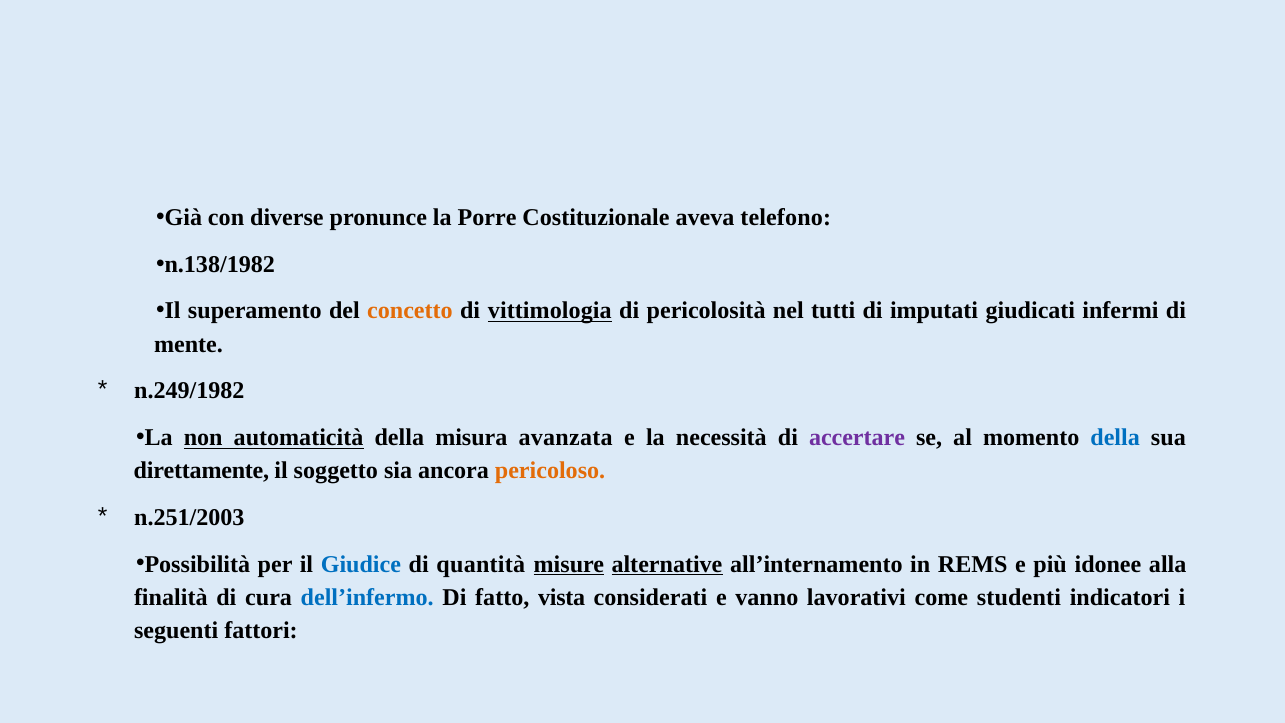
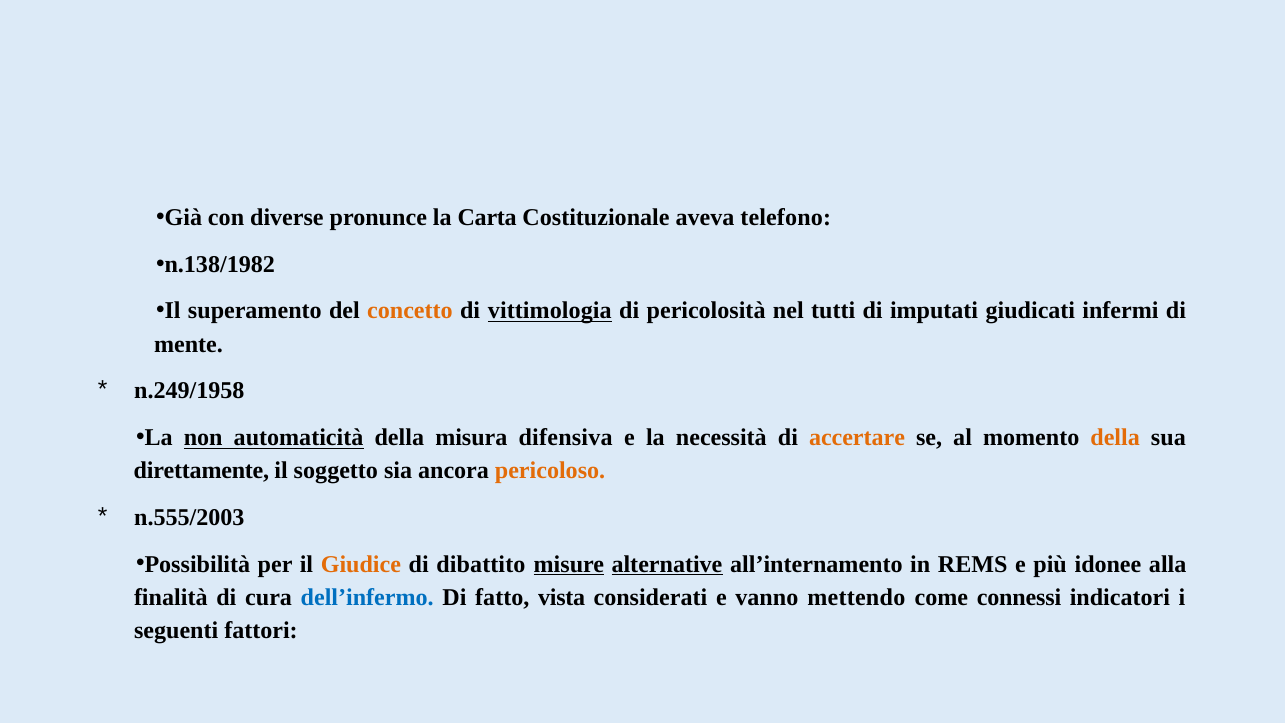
Porre: Porre -> Carta
n.249/1982: n.249/1982 -> n.249/1958
avanzata: avanzata -> difensiva
accertare colour: purple -> orange
della at (1115, 437) colour: blue -> orange
n.251/2003: n.251/2003 -> n.555/2003
Giudice colour: blue -> orange
quantità: quantità -> dibattito
lavorativi: lavorativi -> mettendo
studenti: studenti -> connessi
